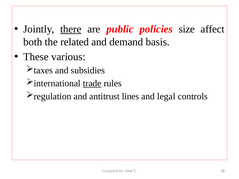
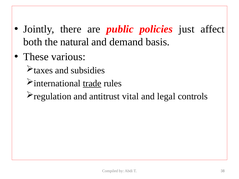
there underline: present -> none
size: size -> just
related: related -> natural
lines: lines -> vital
